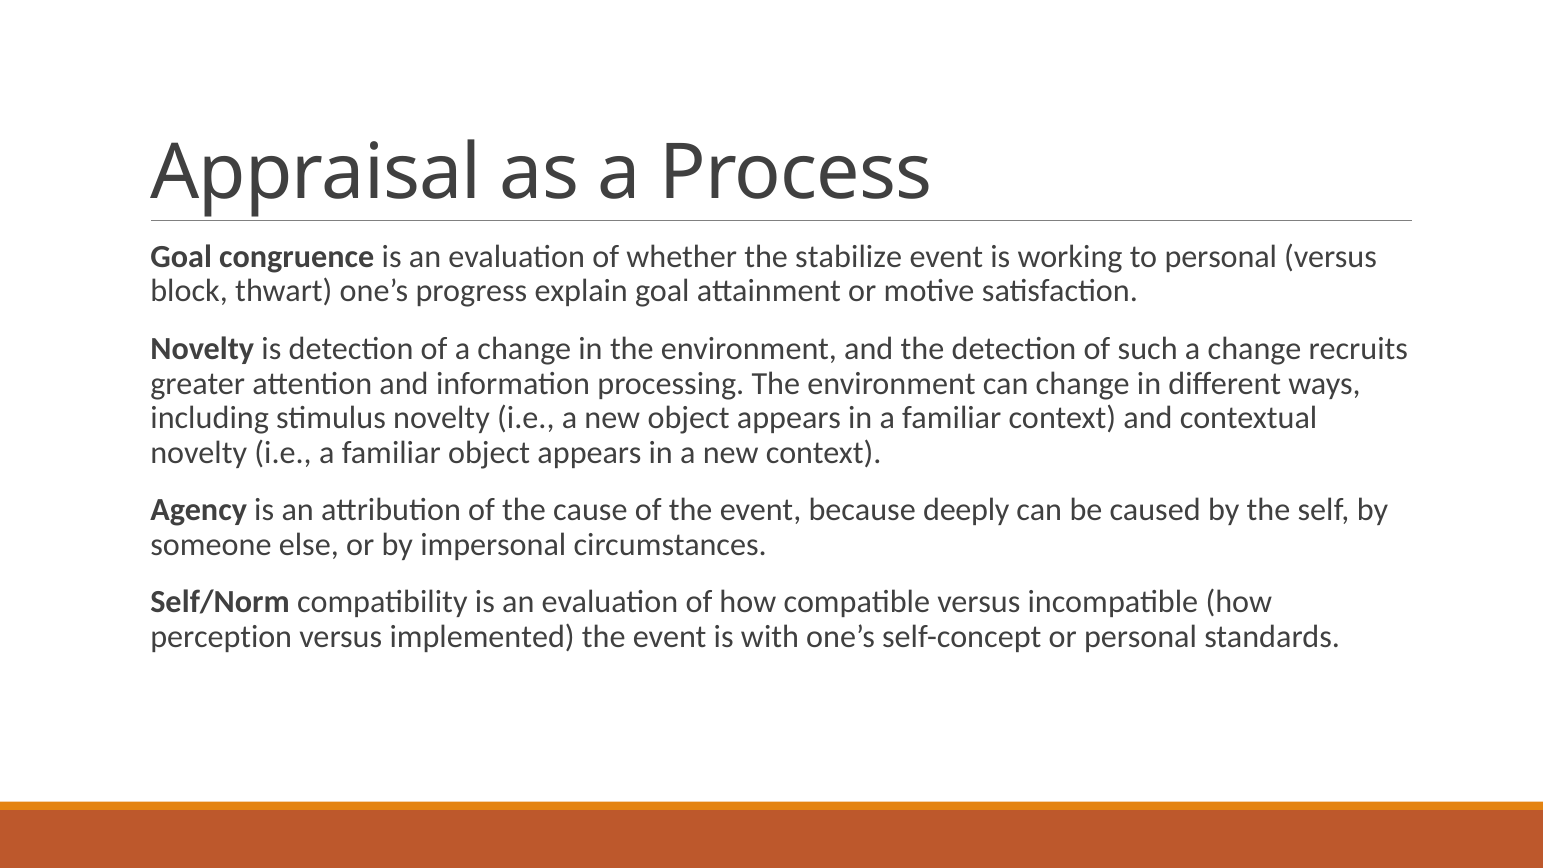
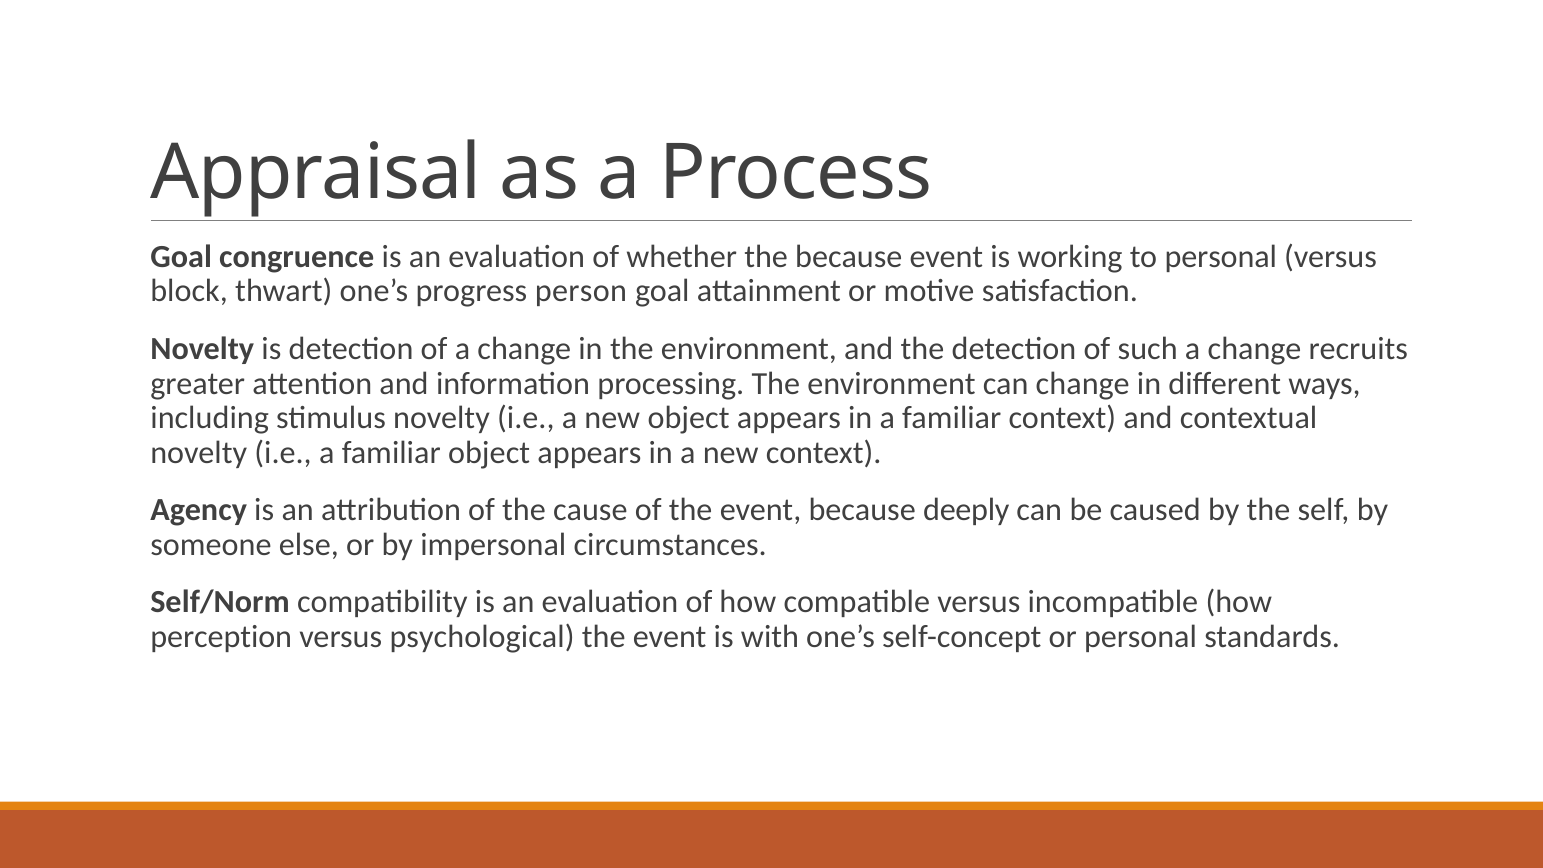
the stabilize: stabilize -> because
explain: explain -> person
implemented: implemented -> psychological
